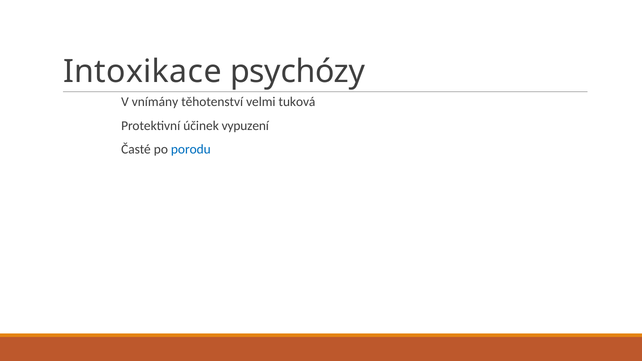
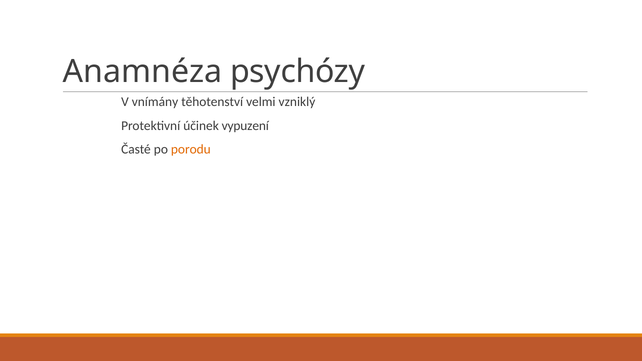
Intoxikace: Intoxikace -> Anamnéza
tuková: tuková -> vzniklý
porodu colour: blue -> orange
